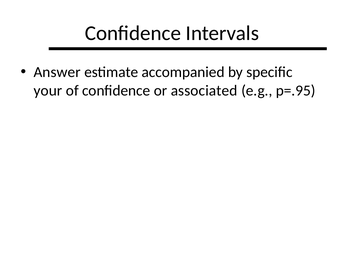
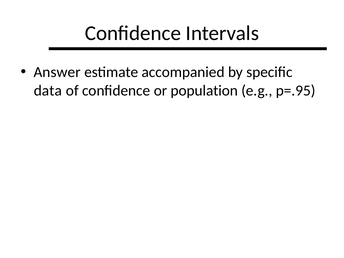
your: your -> data
associated: associated -> population
